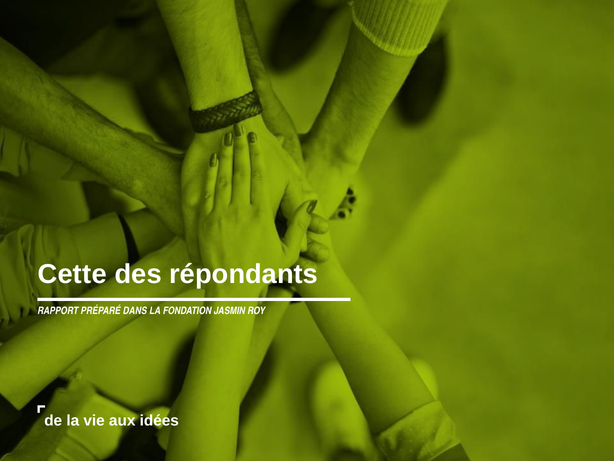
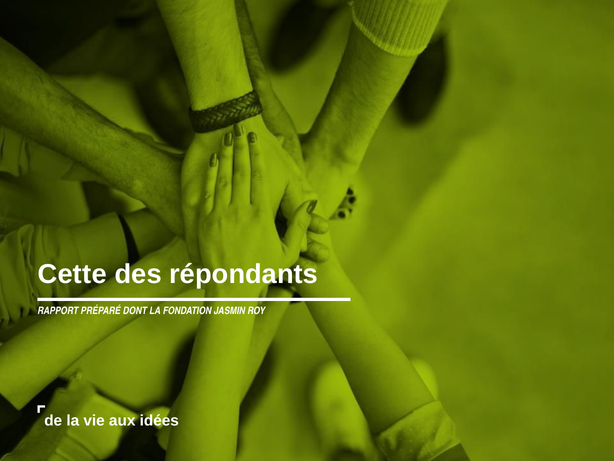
DANS: DANS -> DONT
